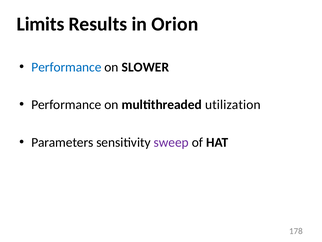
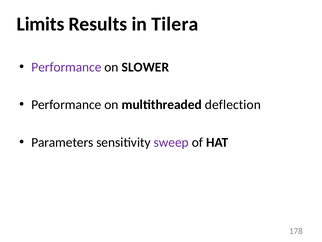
Orion: Orion -> Tilera
Performance at (66, 67) colour: blue -> purple
utilization: utilization -> deflection
